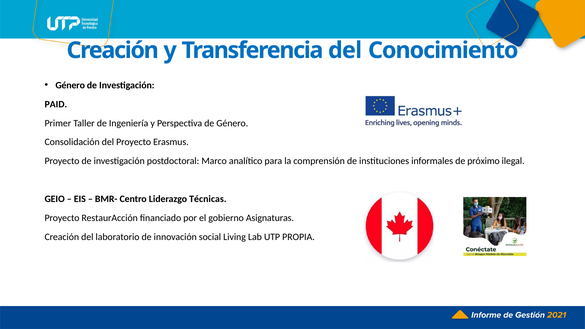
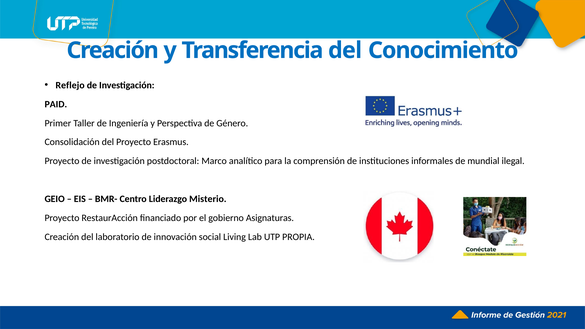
Género at (70, 85): Género -> Reflejo
próximo: próximo -> mundial
Técnicas: Técnicas -> Misterio
